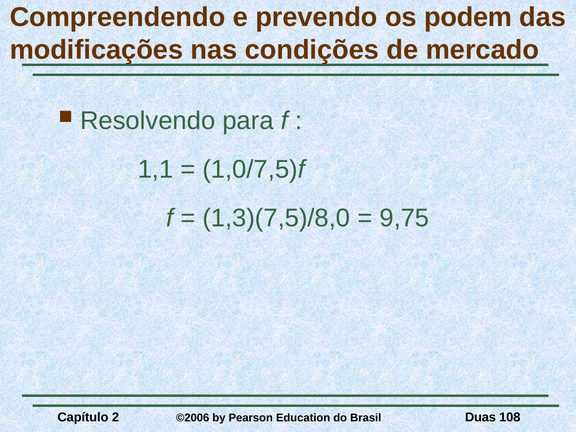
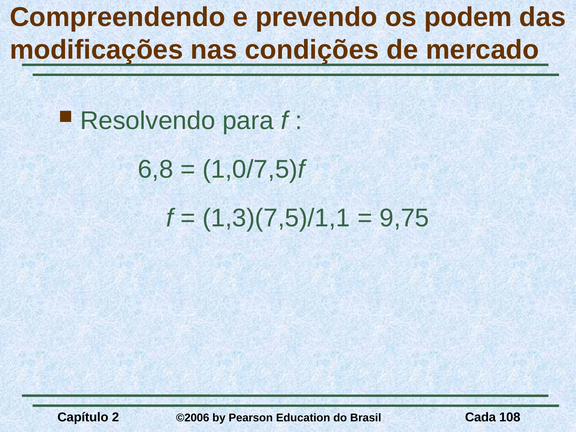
1,1: 1,1 -> 6,8
1,3)(7,5)/8,0: 1,3)(7,5)/8,0 -> 1,3)(7,5)/1,1
Duas: Duas -> Cada
